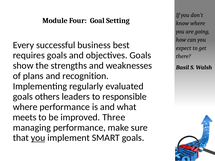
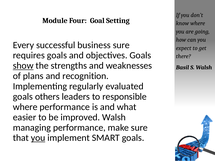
business best: best -> sure
show underline: none -> present
meets: meets -> easier
improved Three: Three -> Walsh
